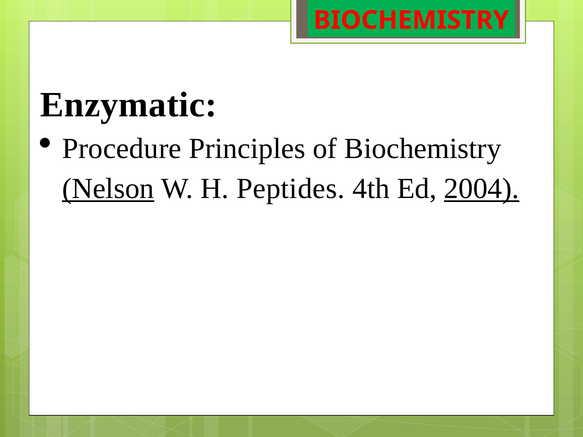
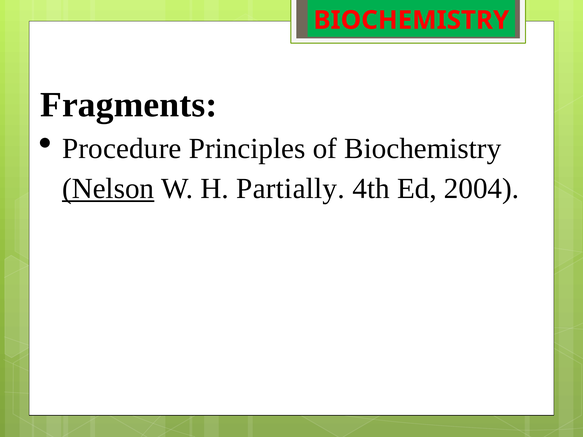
Enzymatic: Enzymatic -> Fragments
Peptides: Peptides -> Partially
2004 underline: present -> none
